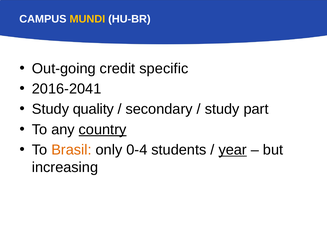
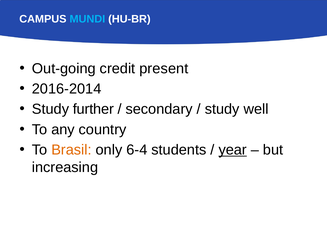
MUNDI colour: yellow -> light blue
specific: specific -> present
2016-2041: 2016-2041 -> 2016-2014
quality: quality -> further
part: part -> well
country underline: present -> none
0-4: 0-4 -> 6-4
